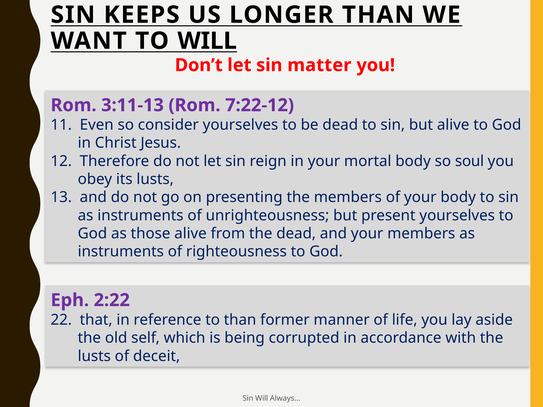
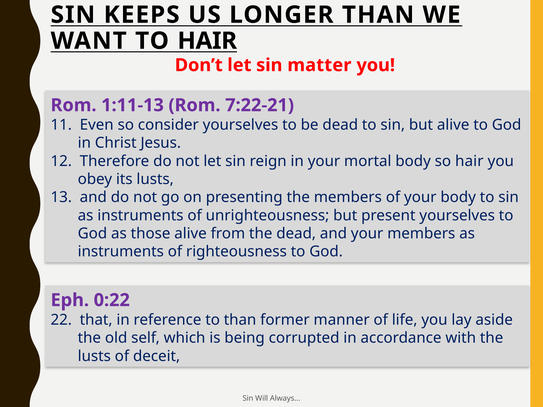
TO WILL: WILL -> HAIR
3:11-13: 3:11-13 -> 1:11-13
7:22-12: 7:22-12 -> 7:22-21
so soul: soul -> hair
2:22: 2:22 -> 0:22
